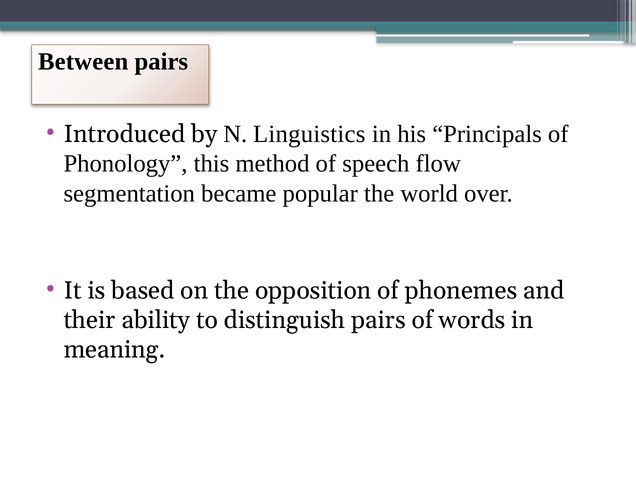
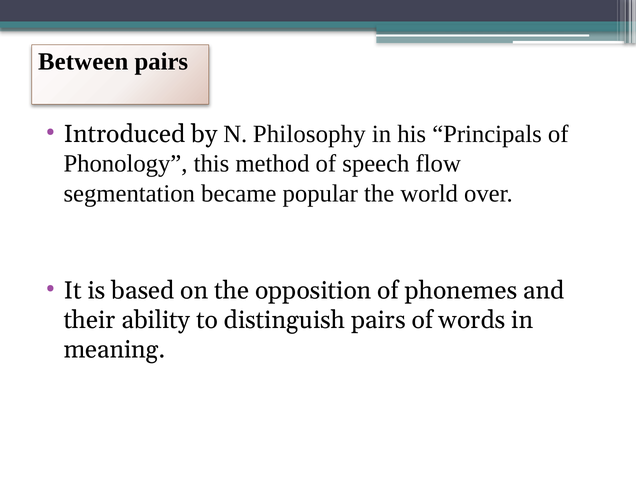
Linguistics: Linguistics -> Philosophy
